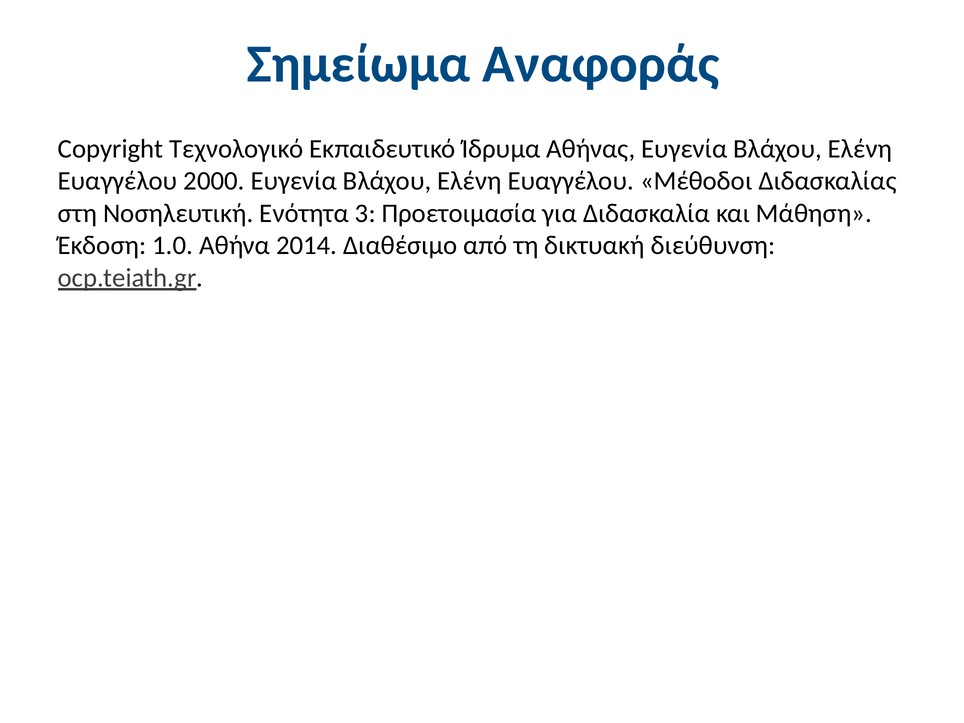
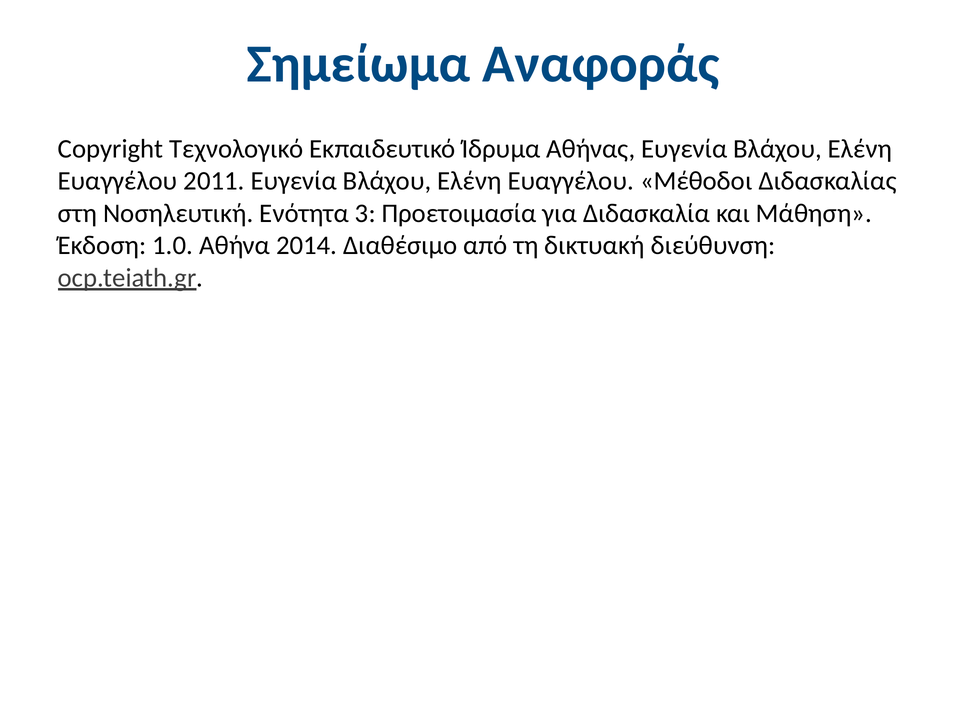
2000: 2000 -> 2011
